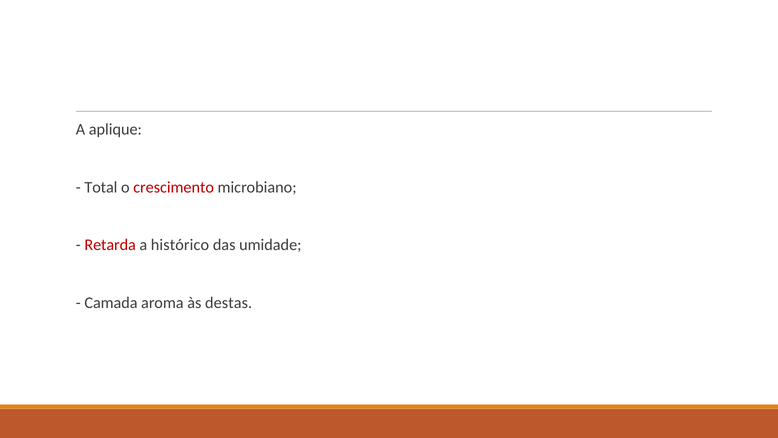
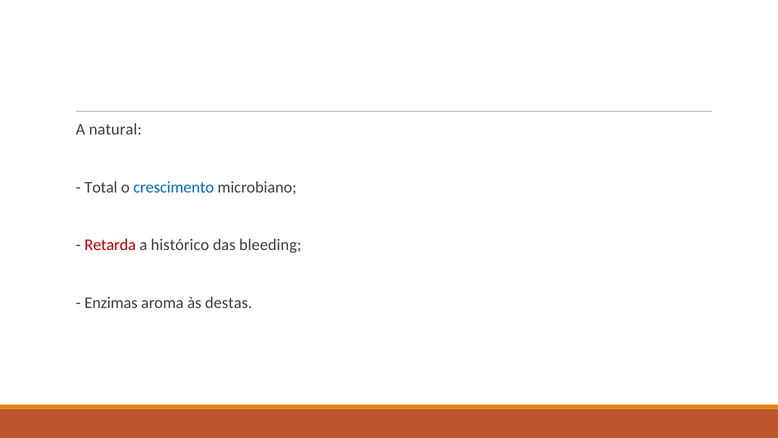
aplique: aplique -> natural
crescimento colour: red -> blue
umidade: umidade -> bleeding
Camada: Camada -> Enzimas
